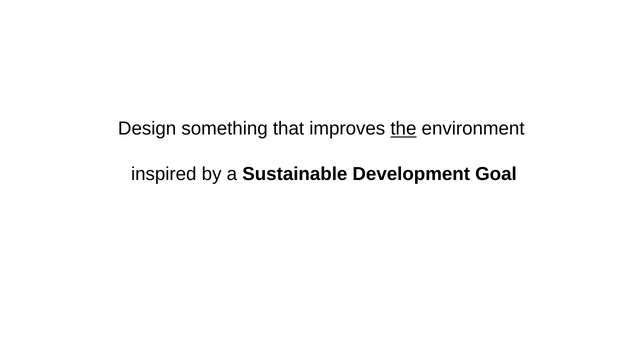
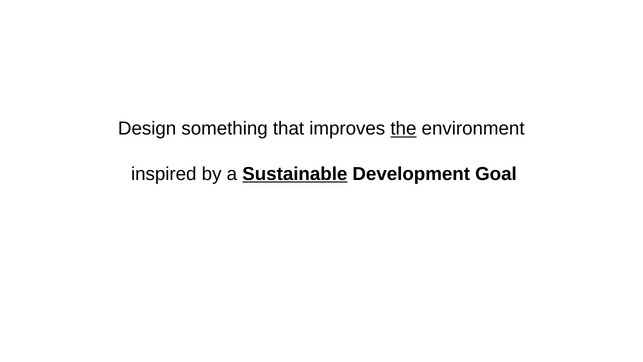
Sustainable underline: none -> present
